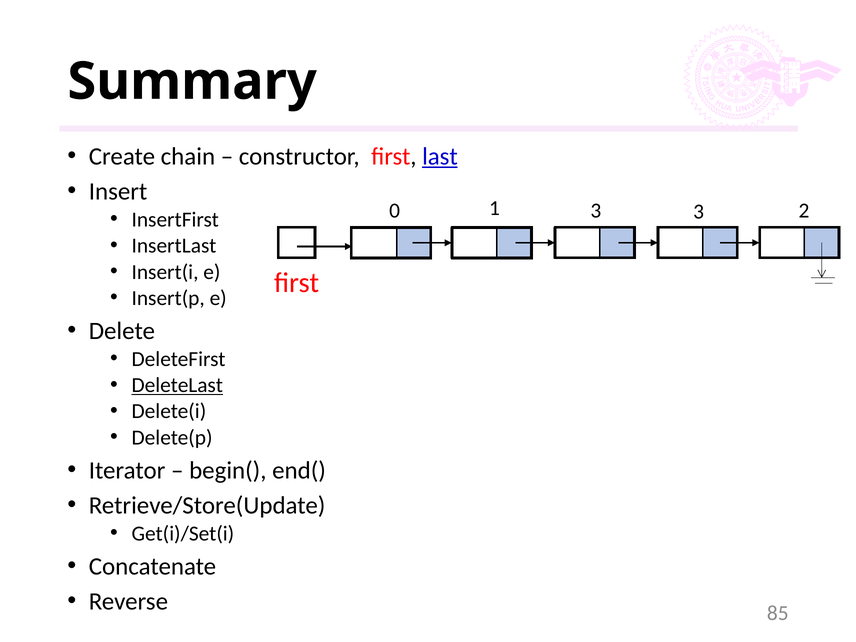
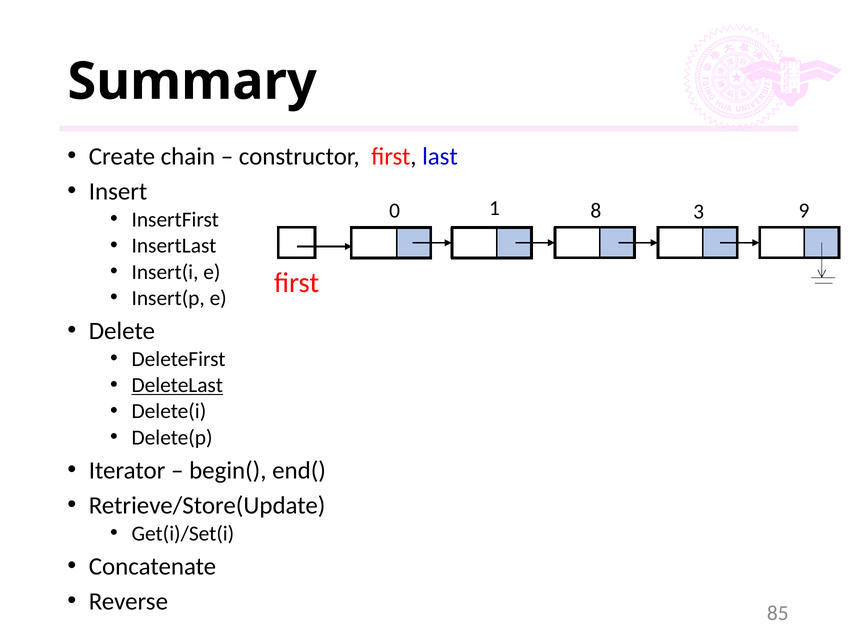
last underline: present -> none
1 3: 3 -> 8
2: 2 -> 9
